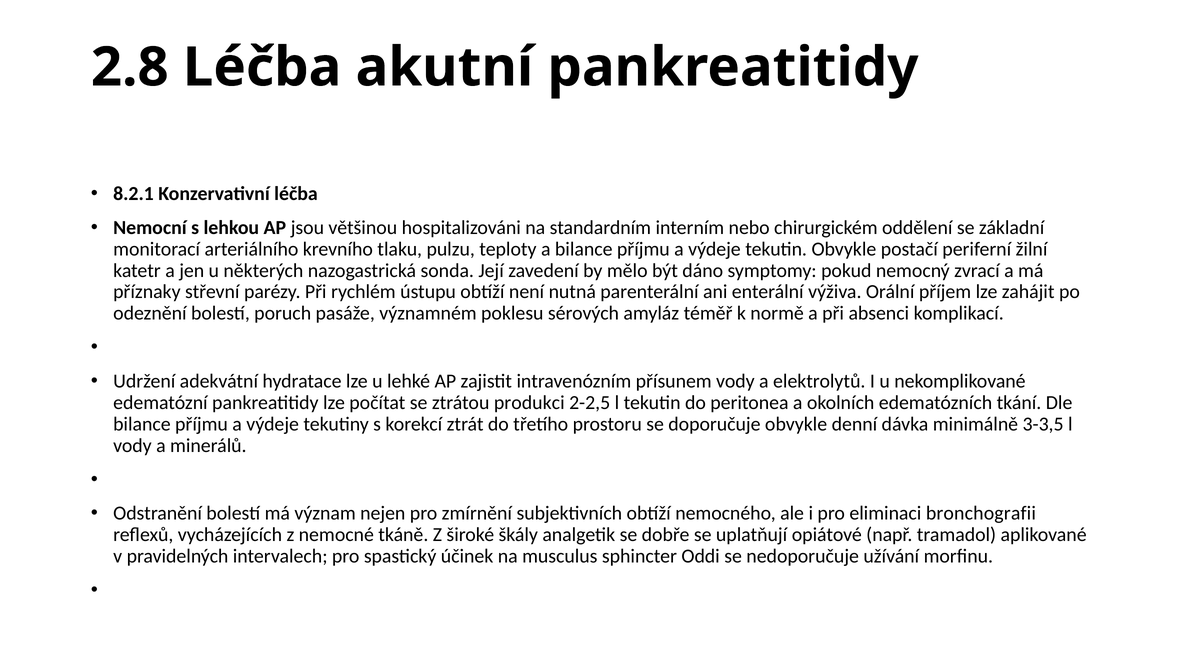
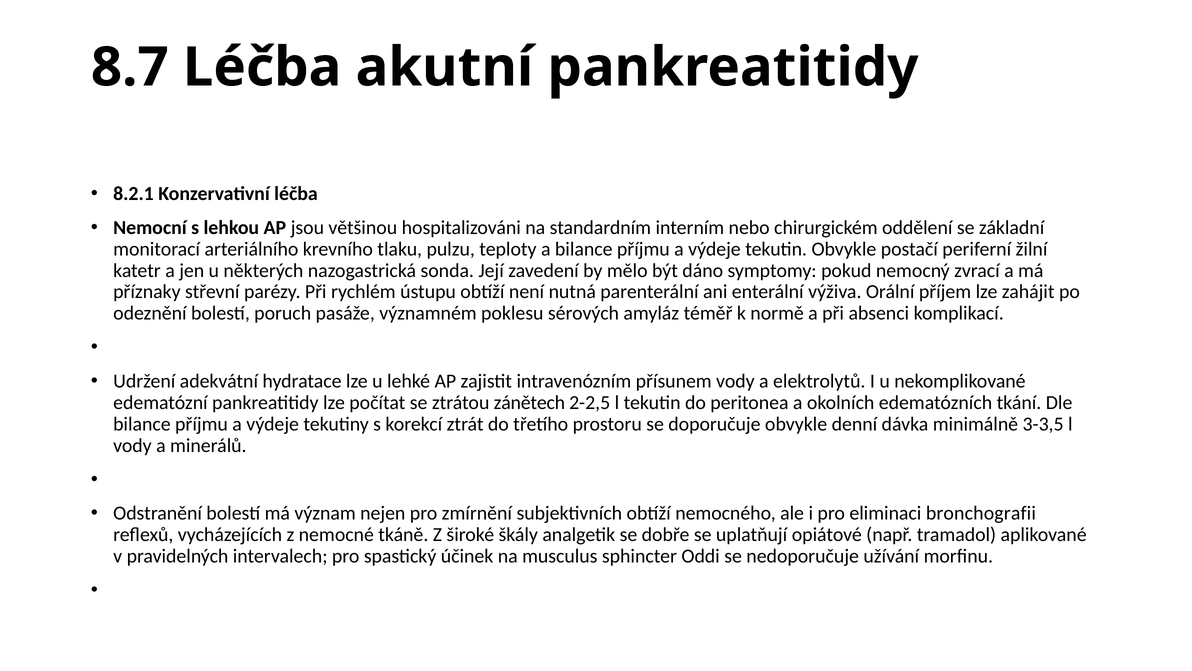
2.8: 2.8 -> 8.7
produkci: produkci -> zánětech
